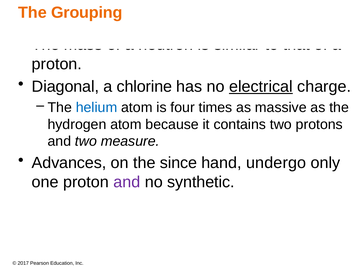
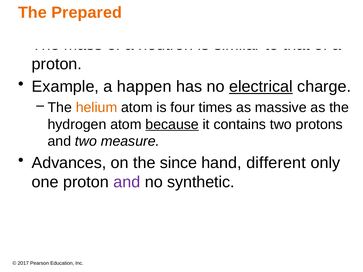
Grouping: Grouping -> Prepared
Diagonal: Diagonal -> Example
chlorine: chlorine -> happen
helium colour: blue -> orange
because underline: none -> present
undergo: undergo -> different
